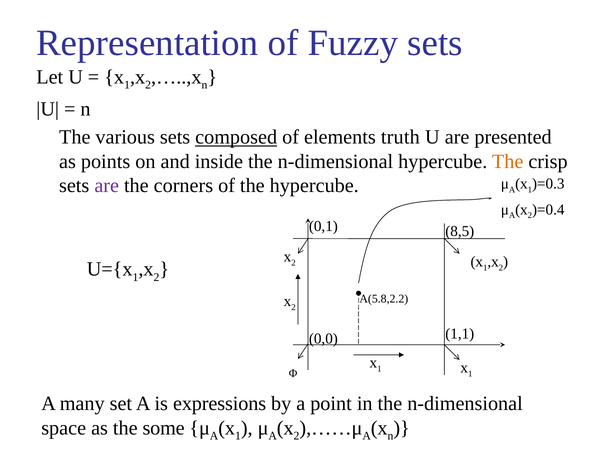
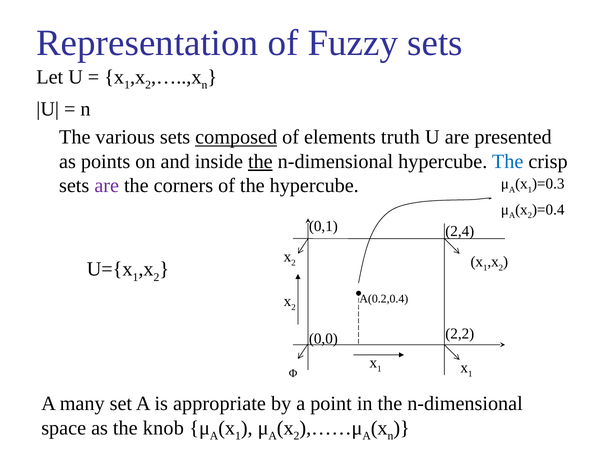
the at (260, 161) underline: none -> present
The at (508, 161) colour: orange -> blue
8,5: 8,5 -> 2,4
A(5.8,2.2: A(5.8,2.2 -> A(0.2,0.4
1,1: 1,1 -> 2,2
expressions: expressions -> appropriate
some: some -> knob
